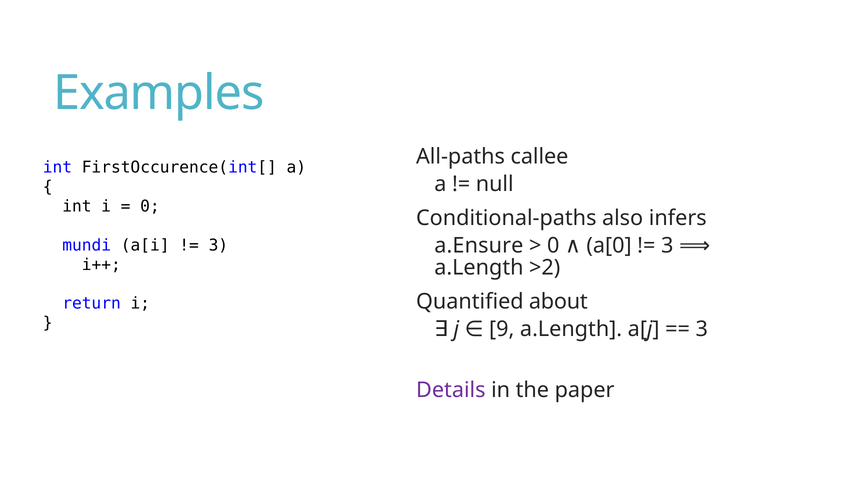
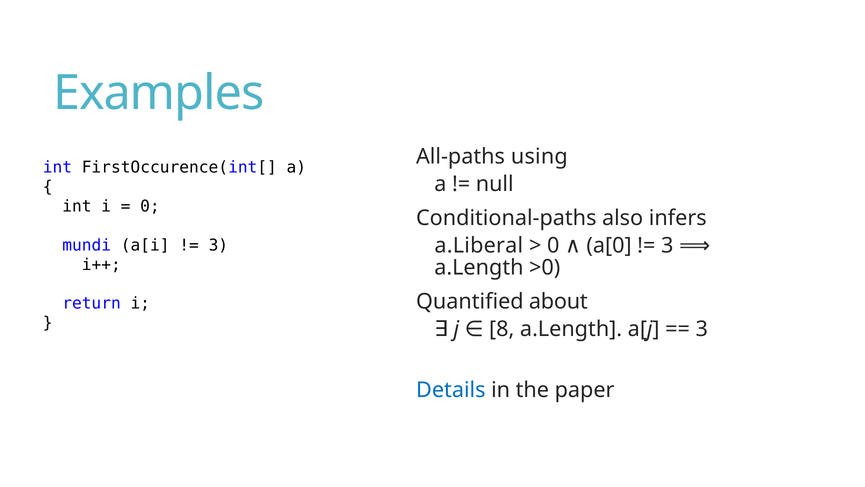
callee: callee -> using
a.Ensure: a.Ensure -> a.Liberal
>2: >2 -> >0
9: 9 -> 8
Details colour: purple -> blue
